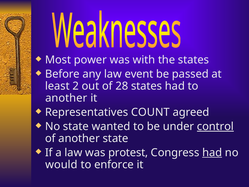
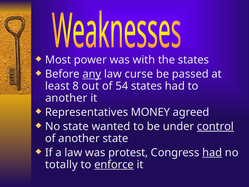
any underline: none -> present
event: event -> curse
2: 2 -> 8
28: 28 -> 54
COUNT: COUNT -> MONEY
would: would -> totally
enforce underline: none -> present
